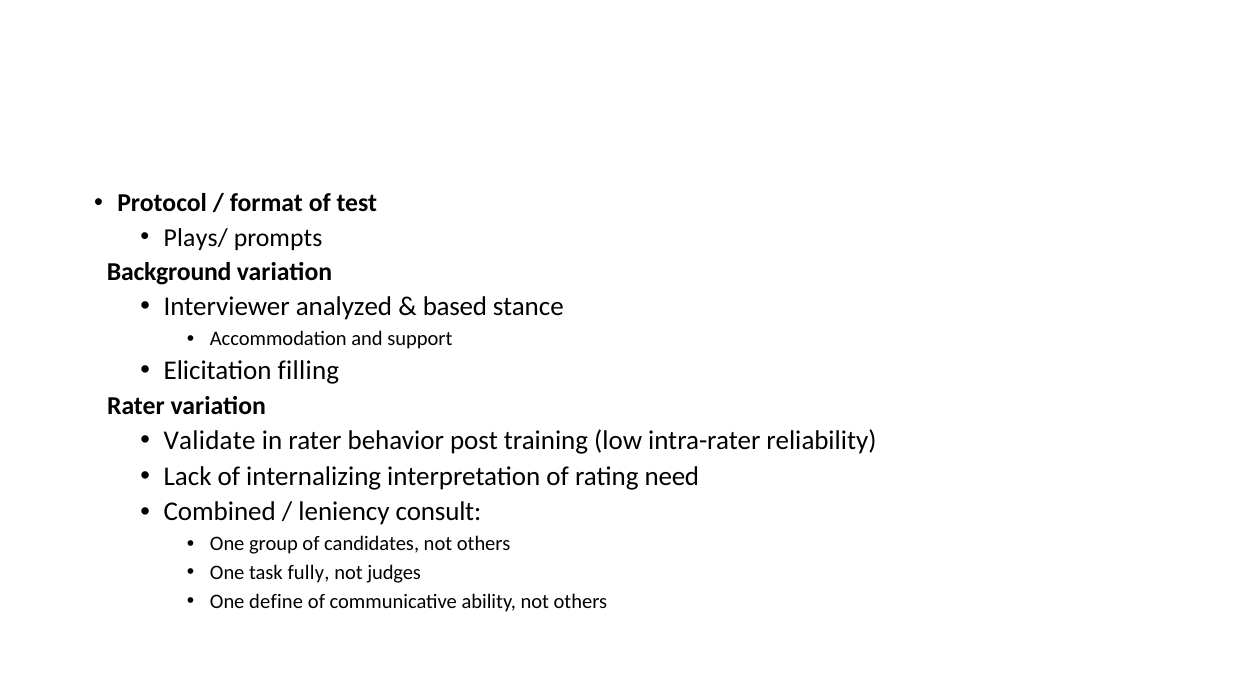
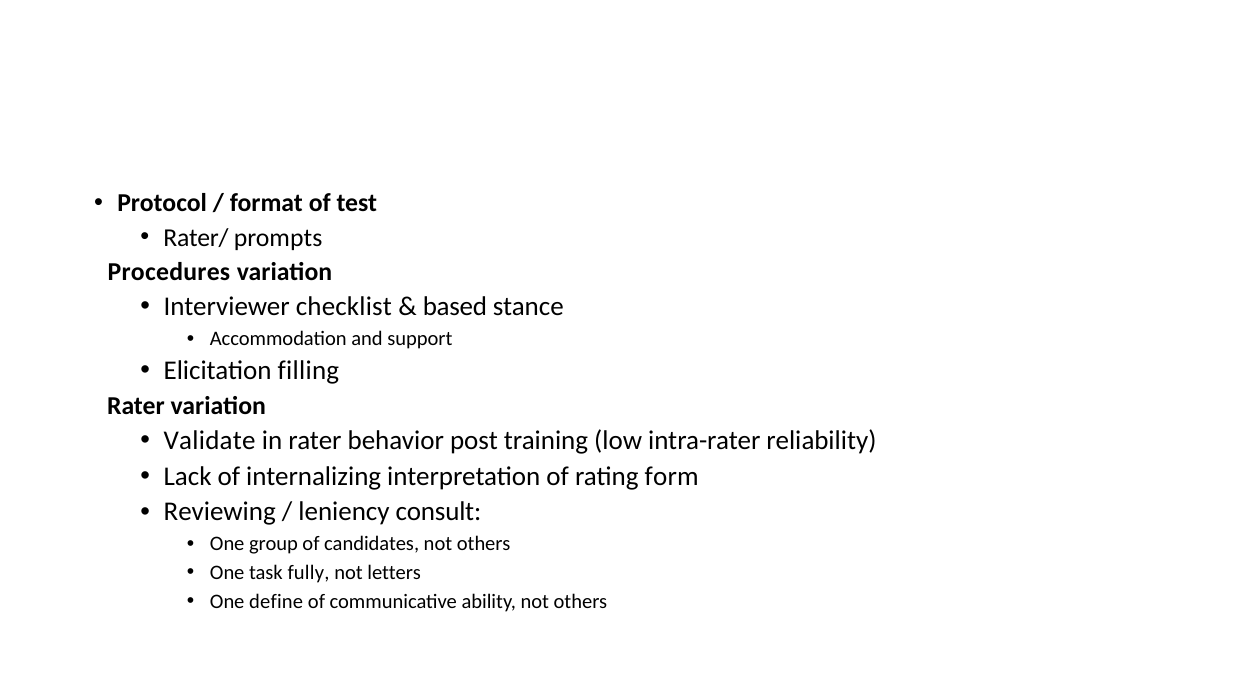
Plays/: Plays/ -> Rater/
Background: Background -> Procedures
analyzed: analyzed -> checklist
need: need -> form
Combined: Combined -> Reviewing
judges: judges -> letters
